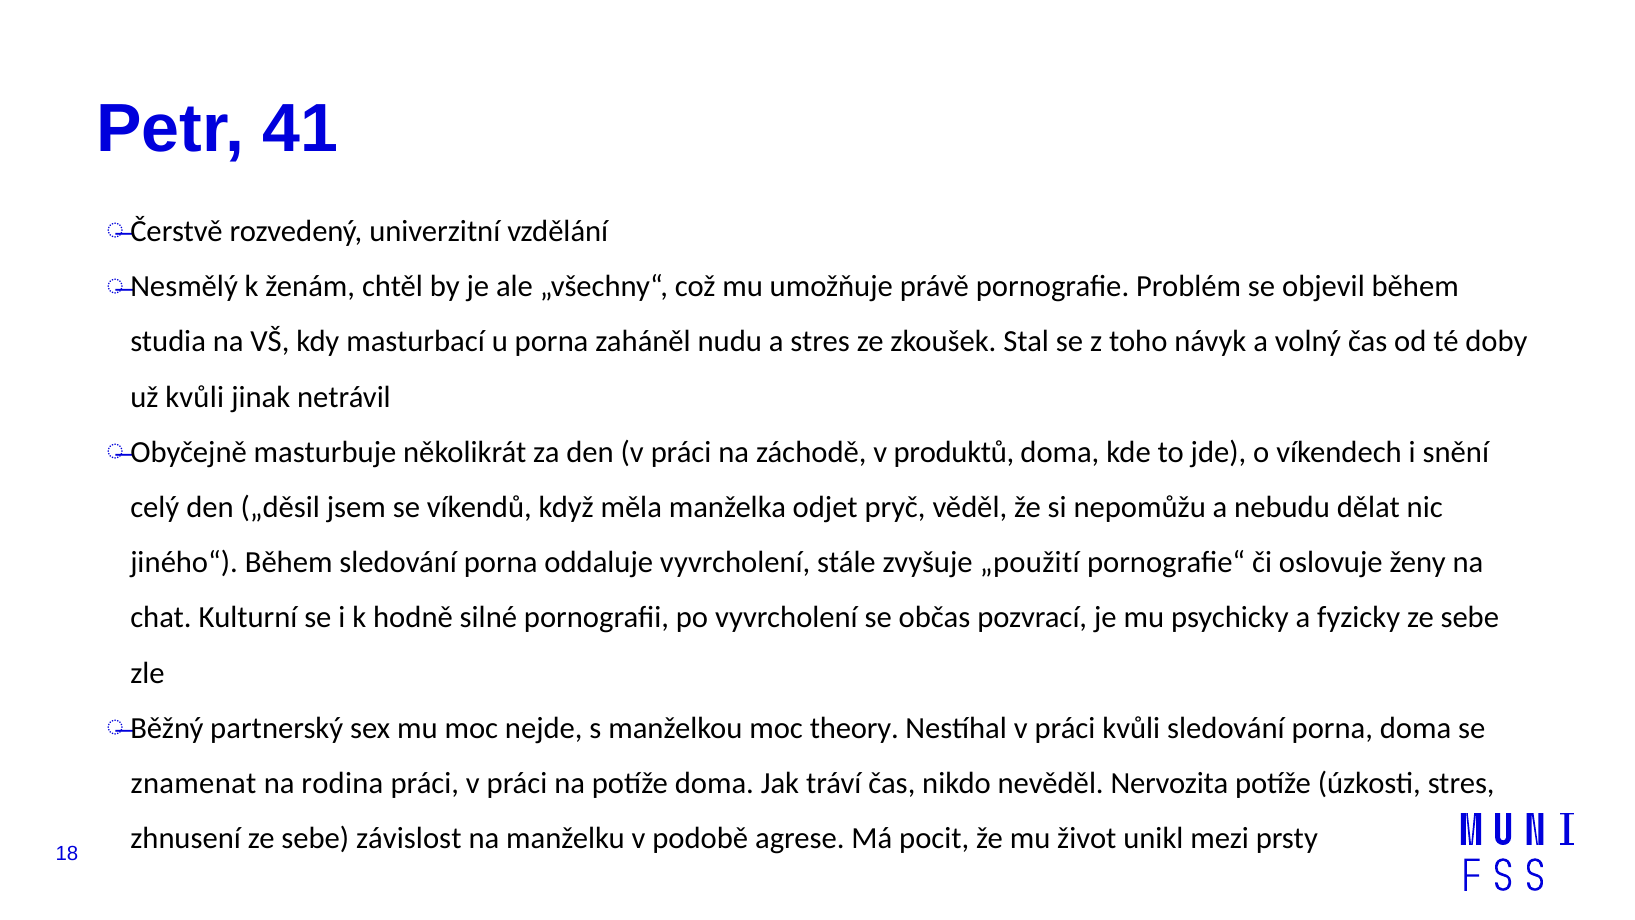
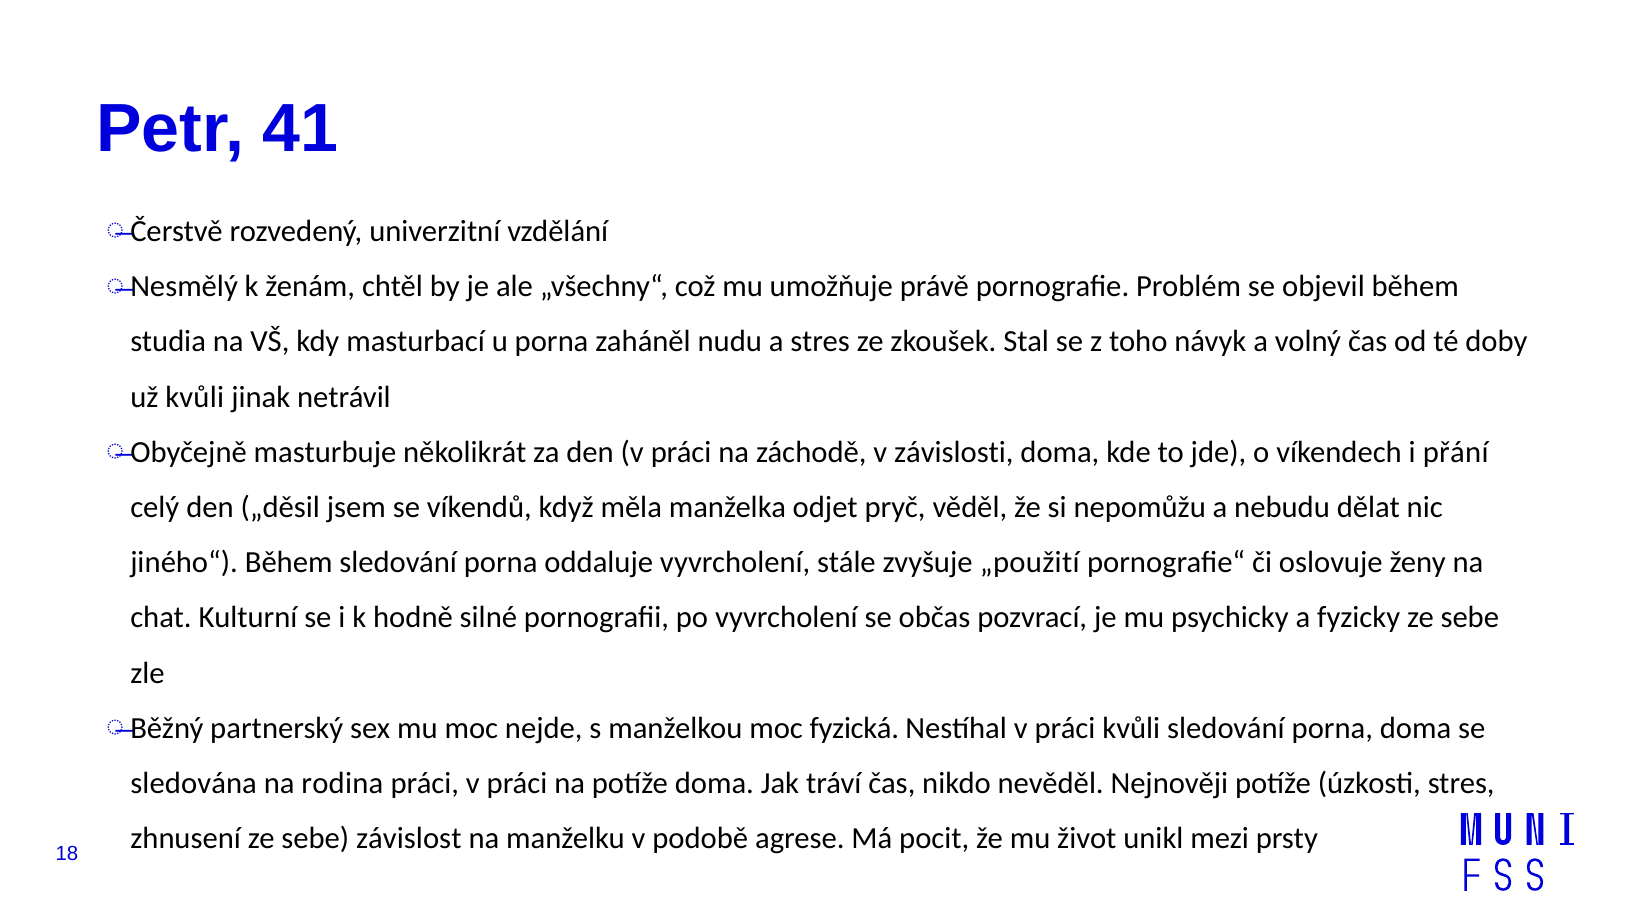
produktů: produktů -> závislosti
snění: snění -> přání
theory: theory -> fyzická
znamenat: znamenat -> sledována
Nervozita: Nervozita -> Nejnověji
